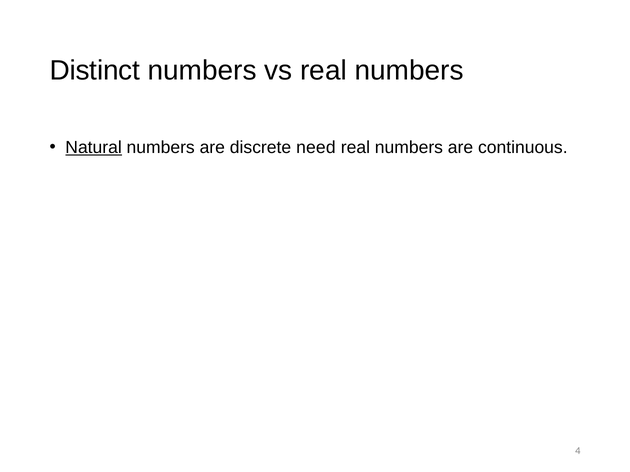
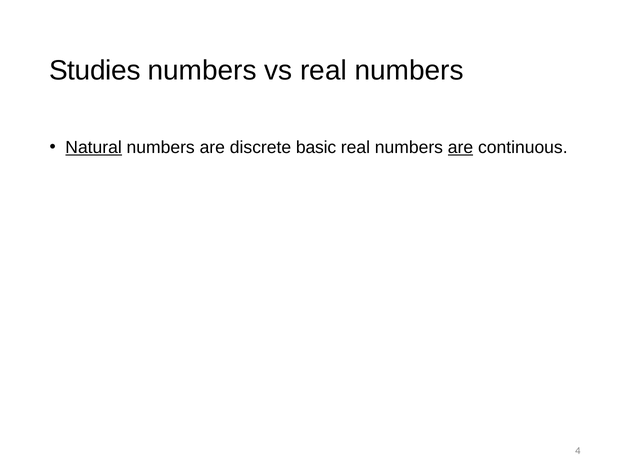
Distinct: Distinct -> Studies
need: need -> basic
are at (461, 148) underline: none -> present
